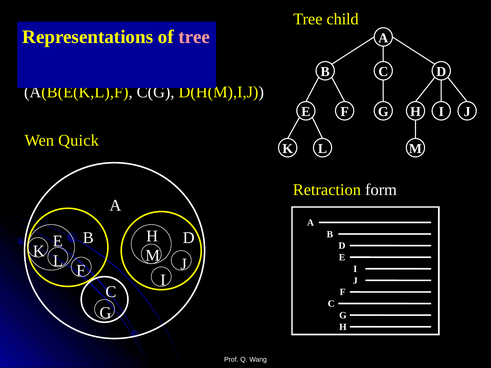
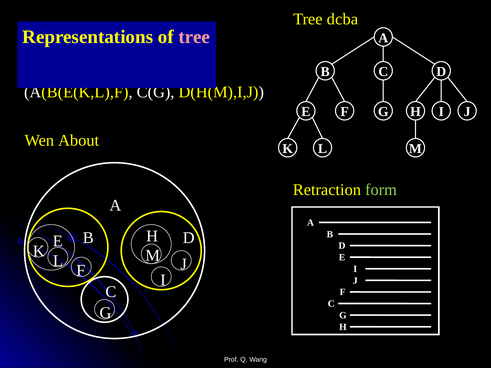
child: child -> dcba
Quick: Quick -> About
form at (381, 190) colour: white -> light green
